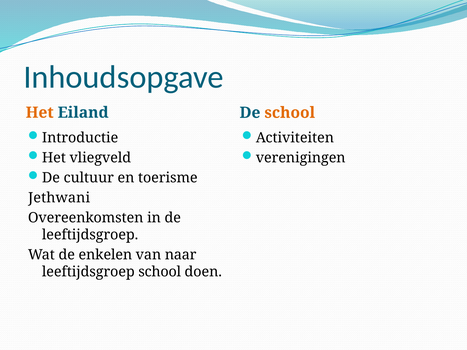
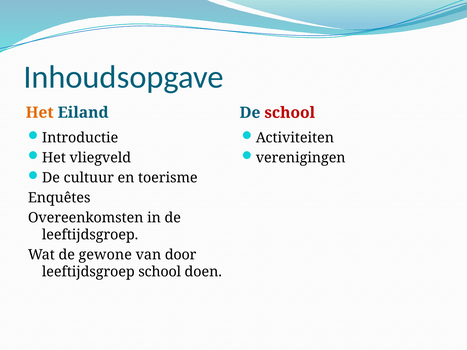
school at (290, 113) colour: orange -> red
Jethwani: Jethwani -> Enquêtes
enkelen: enkelen -> gewone
naar: naar -> door
